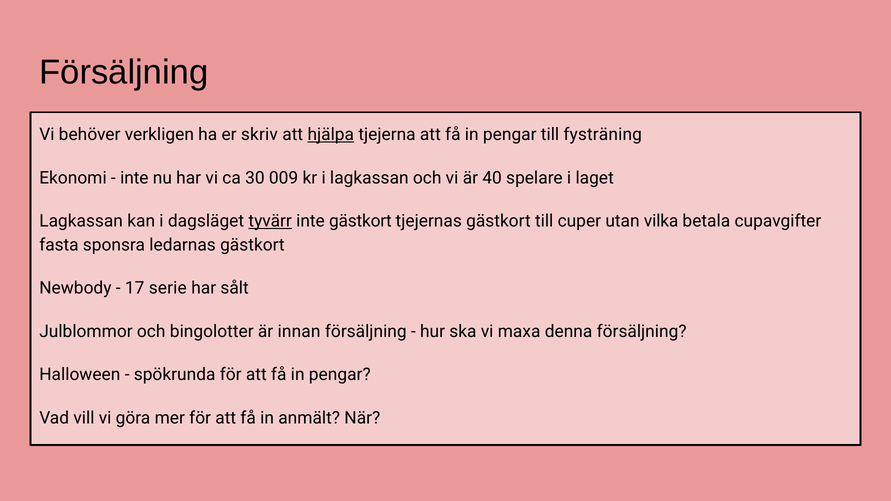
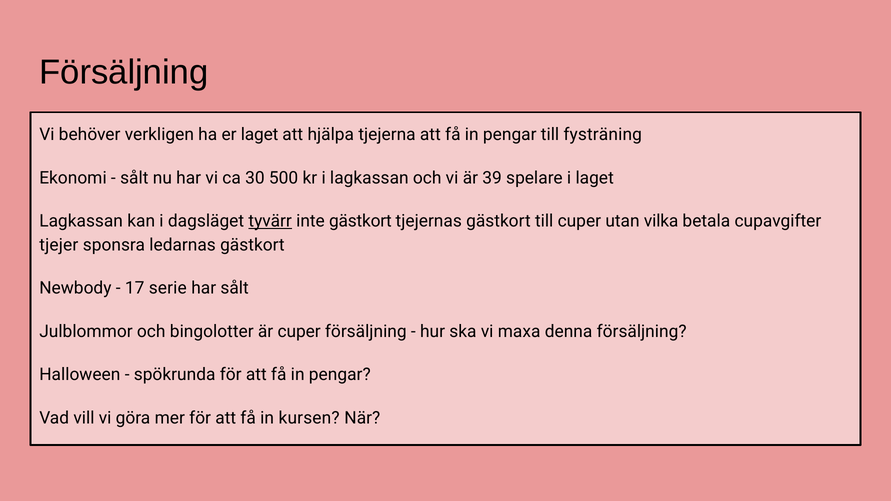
er skriv: skriv -> laget
hjälpa underline: present -> none
inte at (134, 178): inte -> sålt
009: 009 -> 500
40: 40 -> 39
fasta: fasta -> tjejer
är innan: innan -> cuper
anmält: anmält -> kursen
